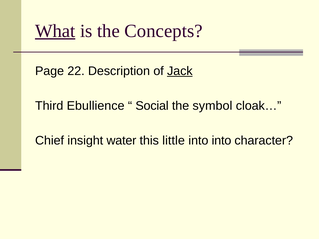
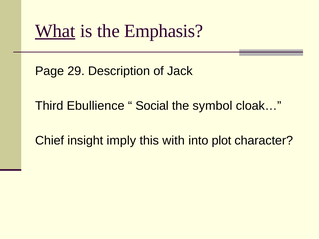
Concepts: Concepts -> Emphasis
22: 22 -> 29
Jack underline: present -> none
water: water -> imply
little: little -> with
into into: into -> plot
